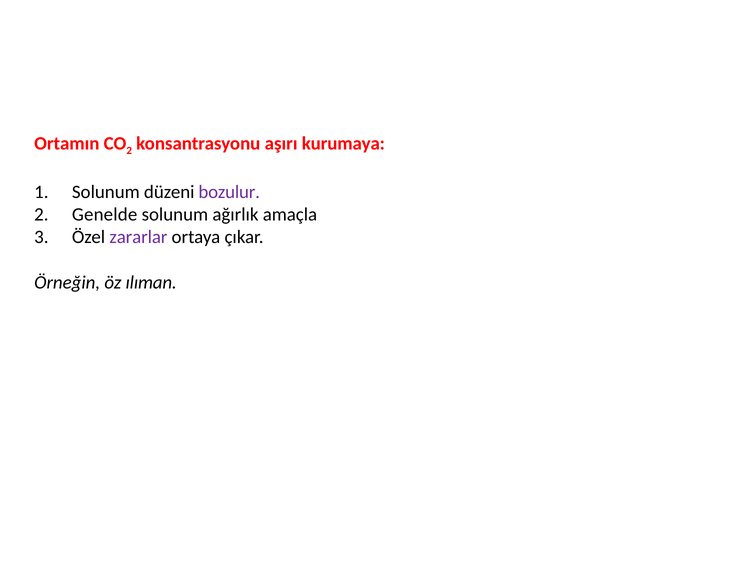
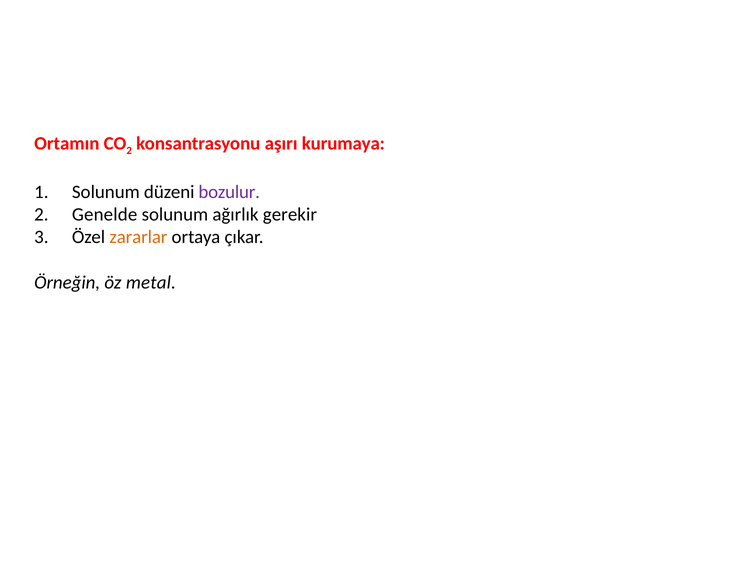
amaçla: amaçla -> gerekir
zararlar colour: purple -> orange
ılıman: ılıman -> metal
